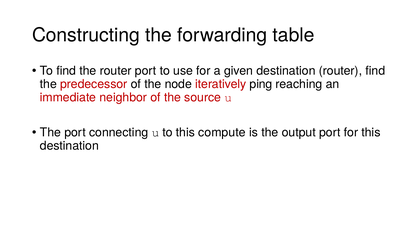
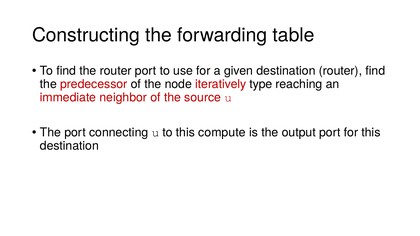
ping: ping -> type
